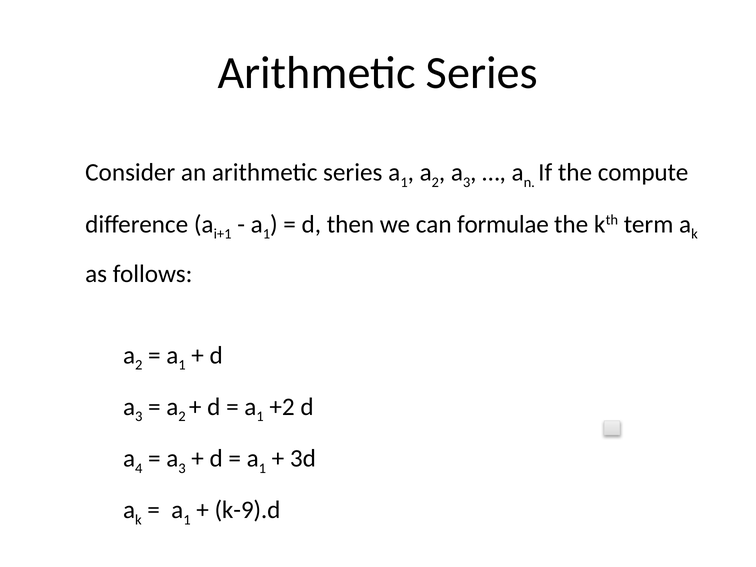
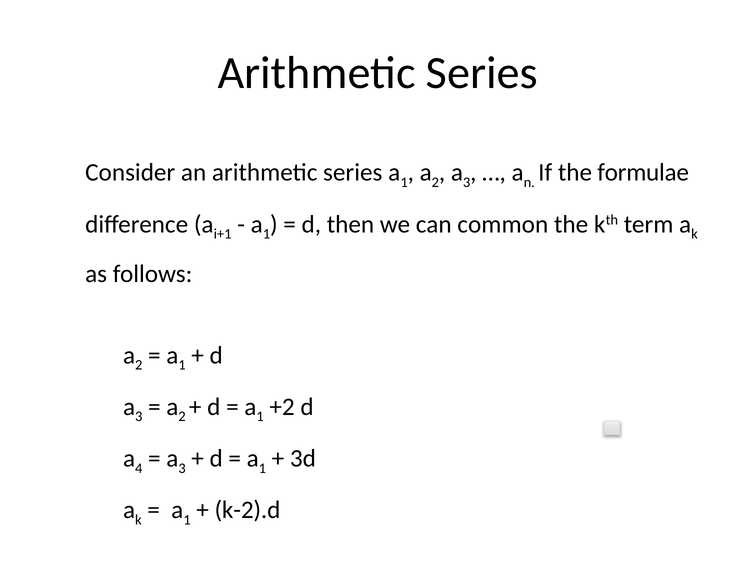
compute: compute -> formulae
formulae: formulae -> common
k-9).d: k-9).d -> k-2).d
